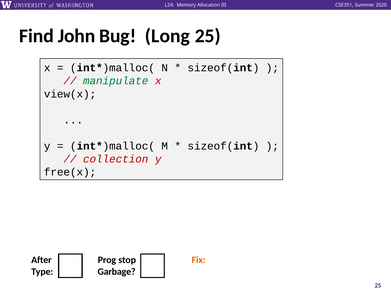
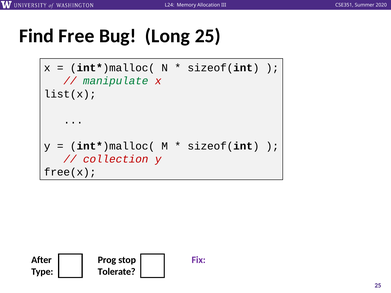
John: John -> Free
view(x: view(x -> list(x
Fix colour: orange -> purple
Garbage: Garbage -> Tolerate
